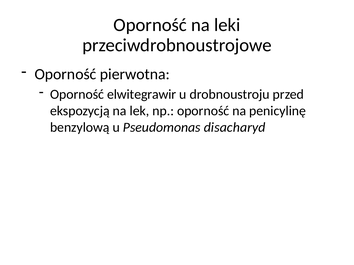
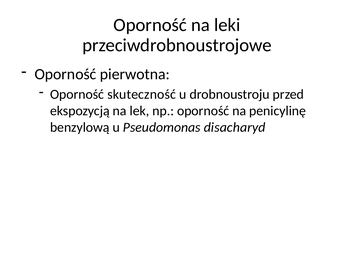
elwitegrawir: elwitegrawir -> skuteczność
